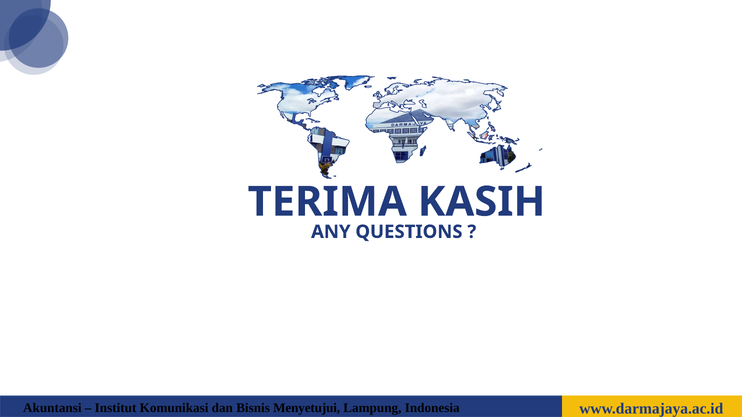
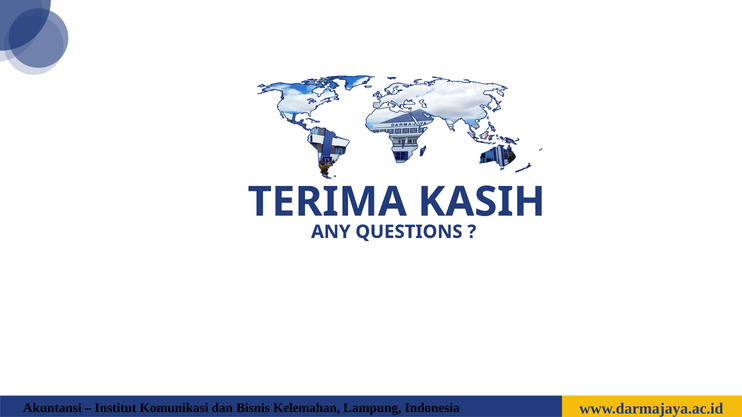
Menyetujui: Menyetujui -> Kelemahan
